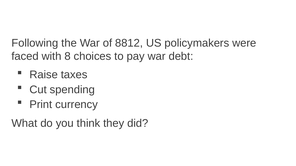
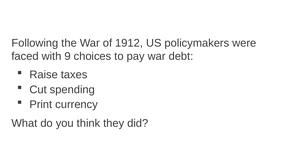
8812: 8812 -> 1912
8: 8 -> 9
